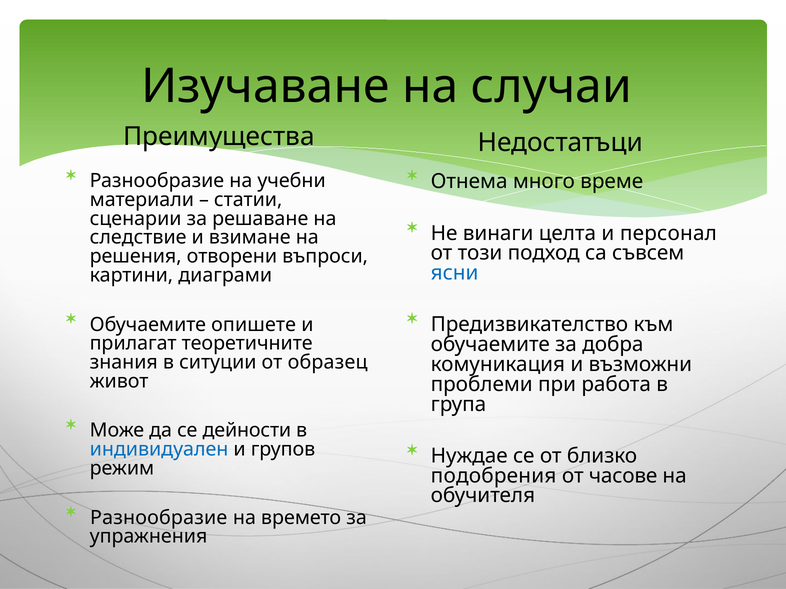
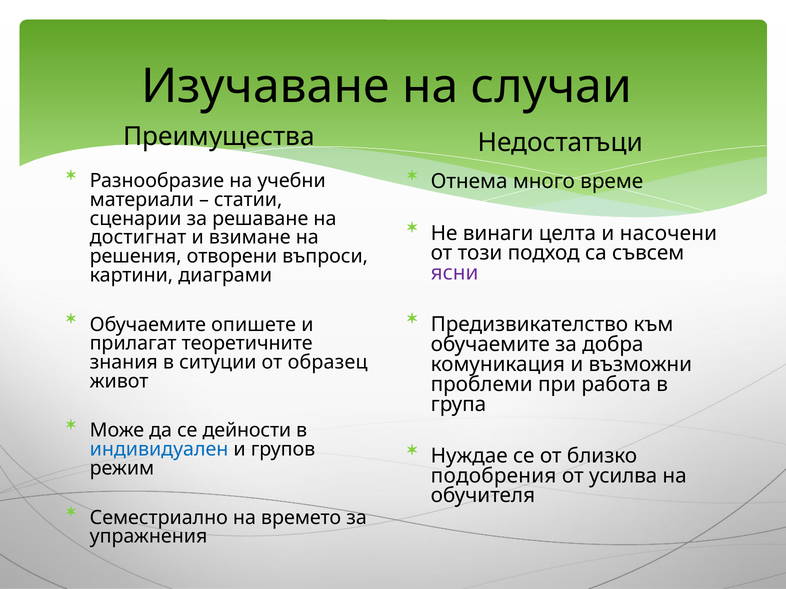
персонал: персонал -> насочени
следствие: следствие -> достигнат
ясни colour: blue -> purple
часове: часове -> усилва
Разнообразие at (159, 518): Разнообразие -> Семестриално
